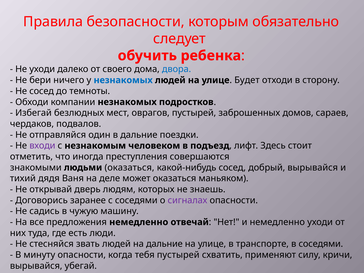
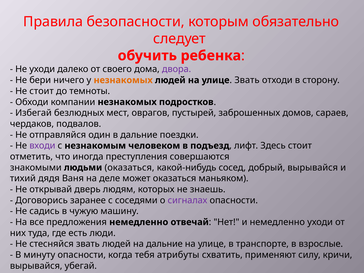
двора colour: blue -> purple
незнакомых at (123, 80) colour: blue -> orange
Будет at (247, 80): Будет -> Звать
Не сосед: сосед -> стоит
в соседями: соседями -> взрослые
тебя пустырей: пустырей -> атрибуты
